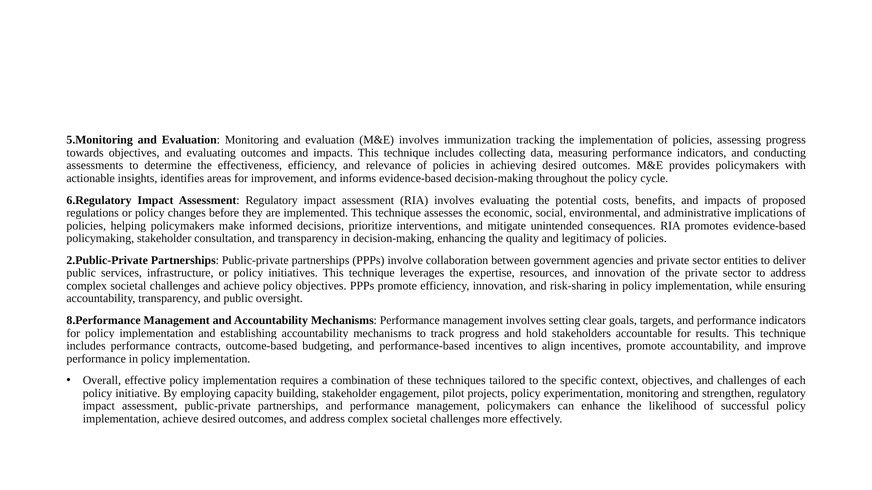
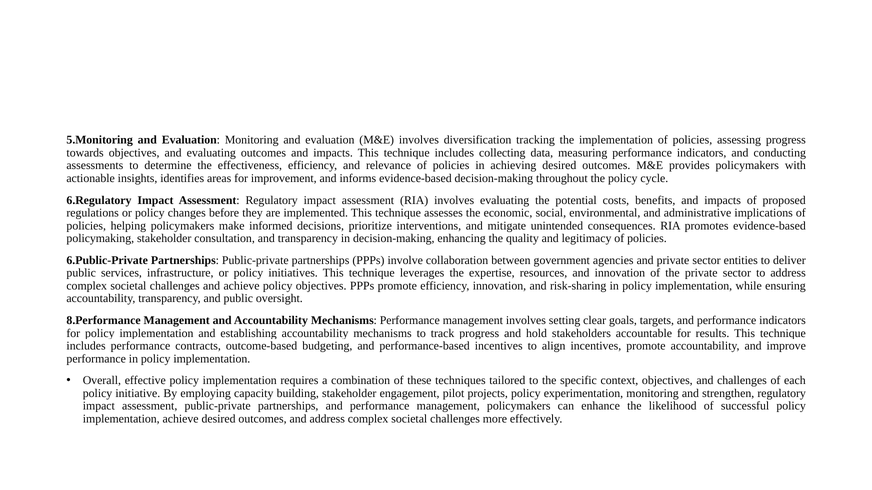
immunization: immunization -> diversification
2.Public-Private: 2.Public-Private -> 6.Public-Private
